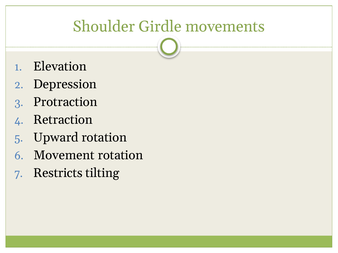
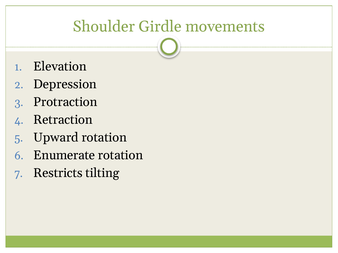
Movement: Movement -> Enumerate
